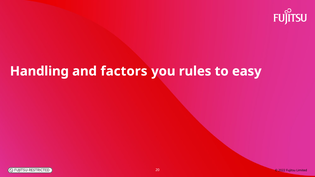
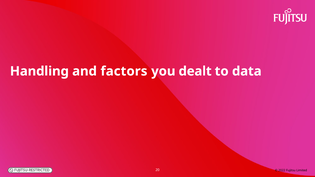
rules: rules -> dealt
easy: easy -> data
